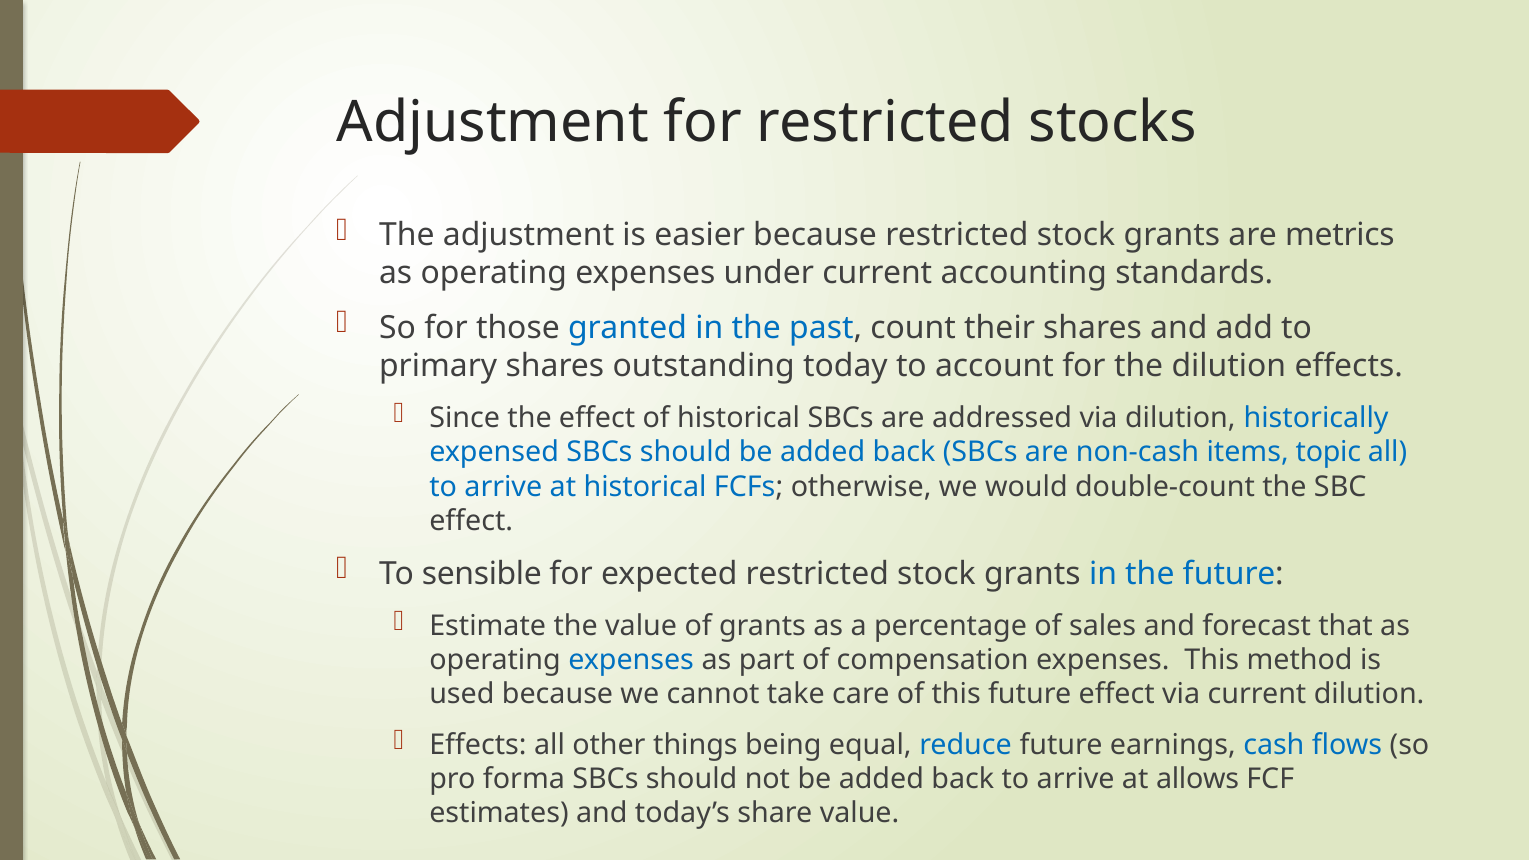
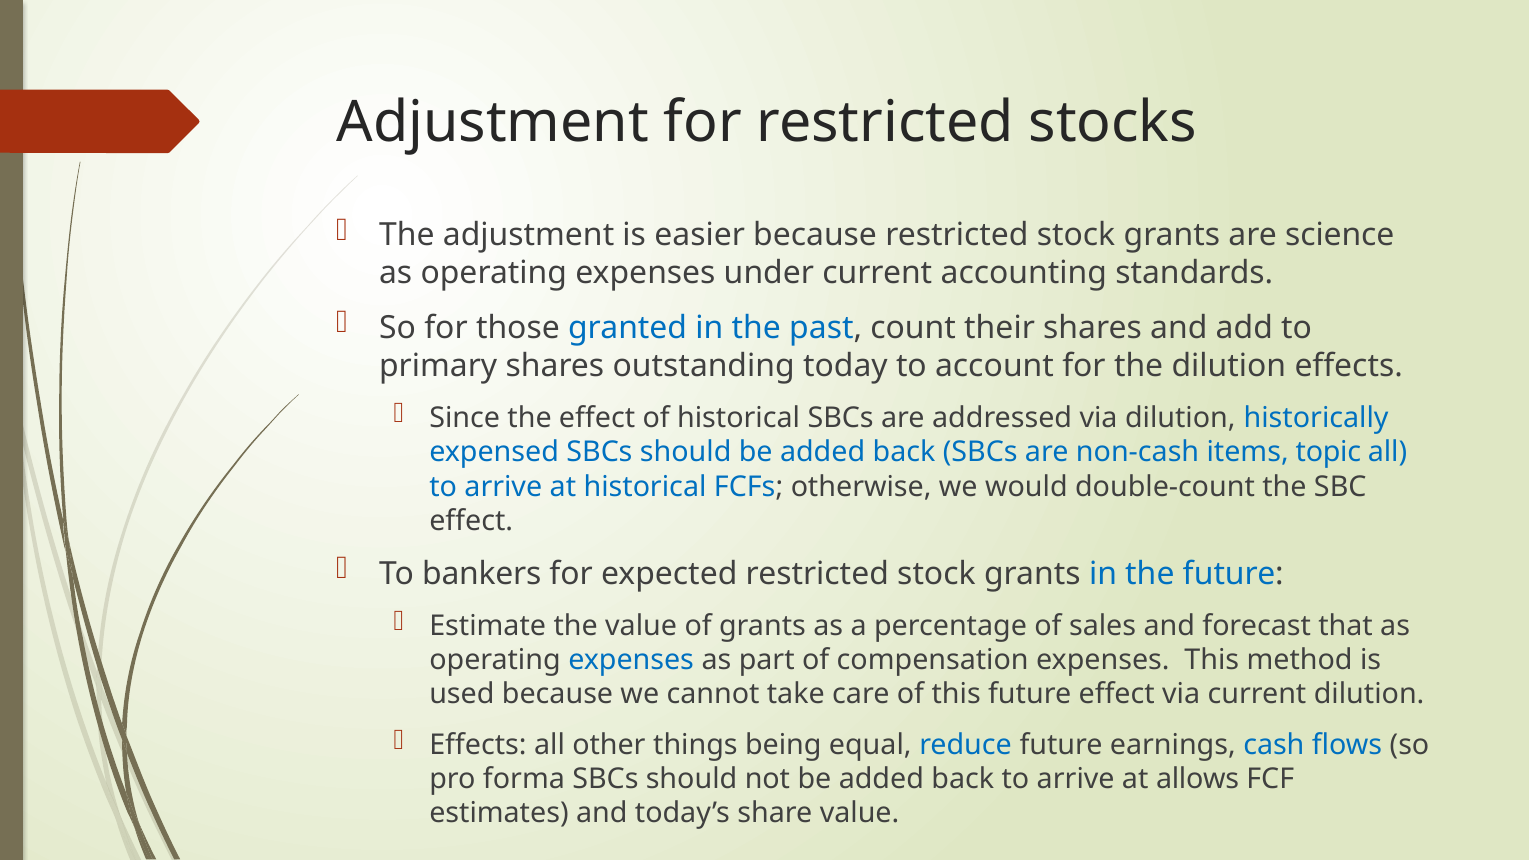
metrics: metrics -> science
sensible: sensible -> bankers
